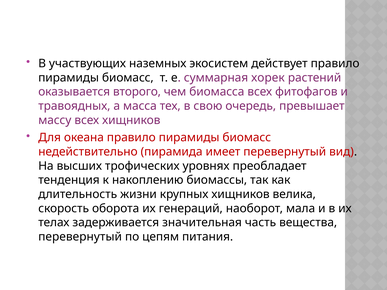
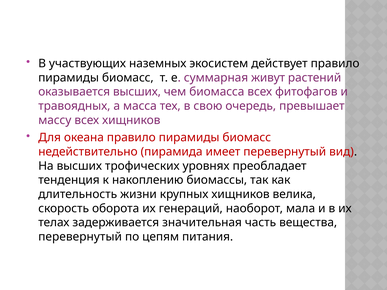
хорек: хорек -> живут
оказывается второго: второго -> высших
